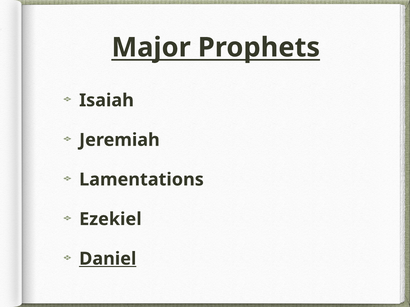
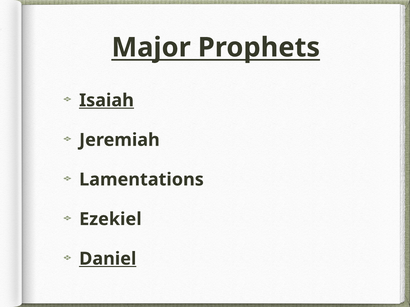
Isaiah underline: none -> present
